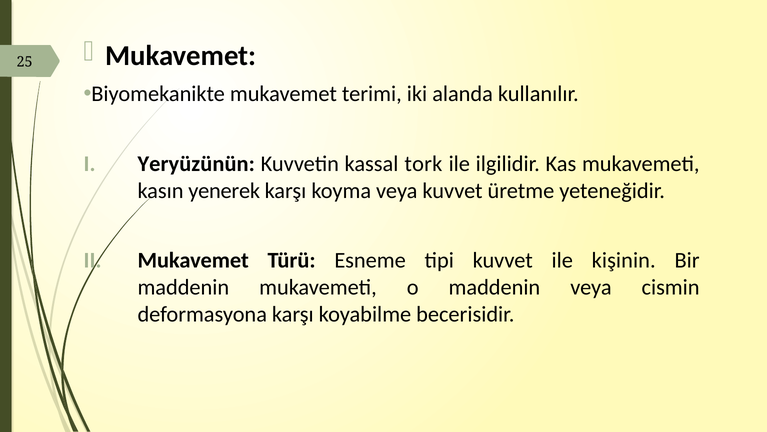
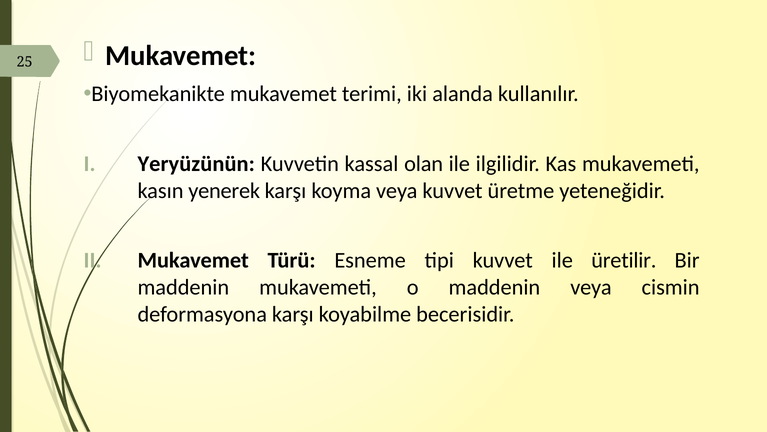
tork: tork -> olan
kişinin: kişinin -> üretilir
